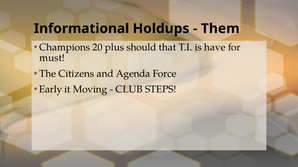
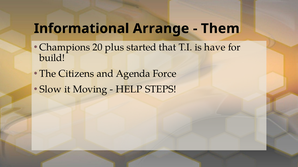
Holdups: Holdups -> Arrange
should: should -> started
must: must -> build
Early: Early -> Slow
CLUB: CLUB -> HELP
